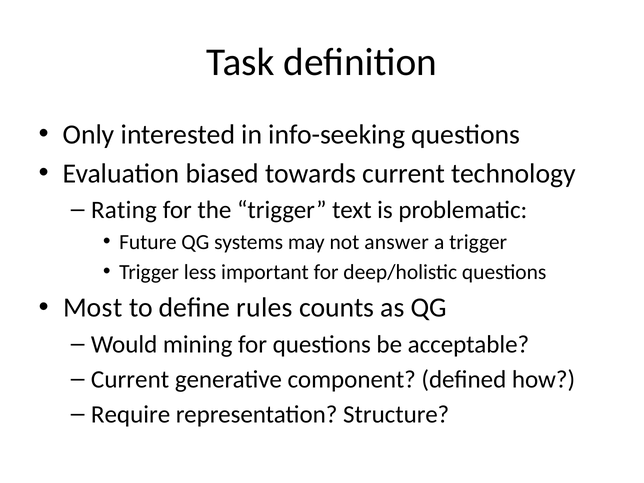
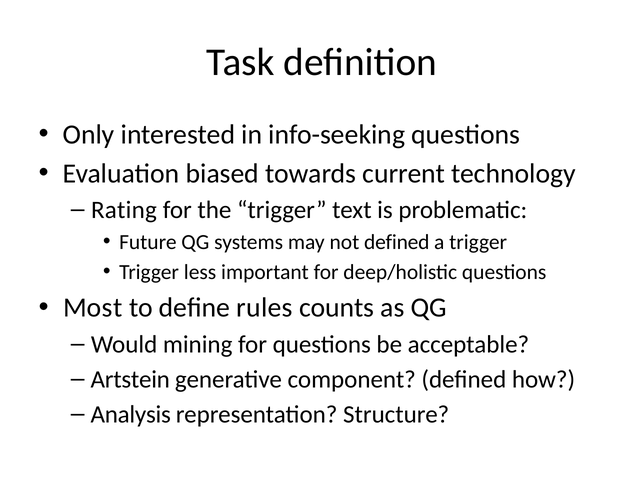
not answer: answer -> defined
Current at (130, 379): Current -> Artstein
Require: Require -> Analysis
